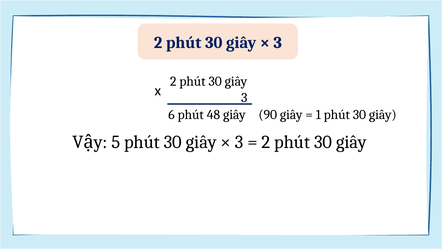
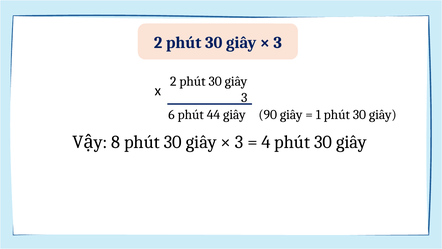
48: 48 -> 44
5: 5 -> 8
2 at (266, 142): 2 -> 4
